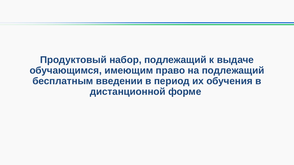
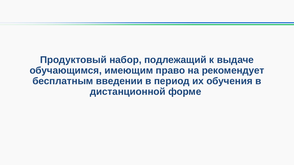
на подлежащий: подлежащий -> рекомендует
